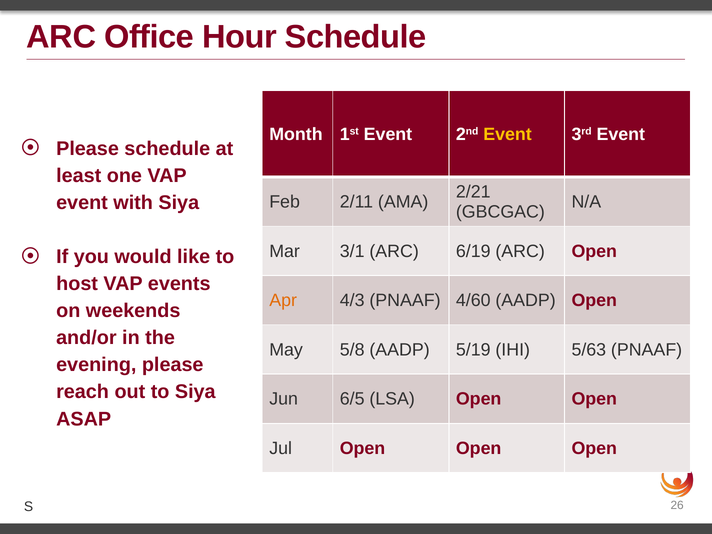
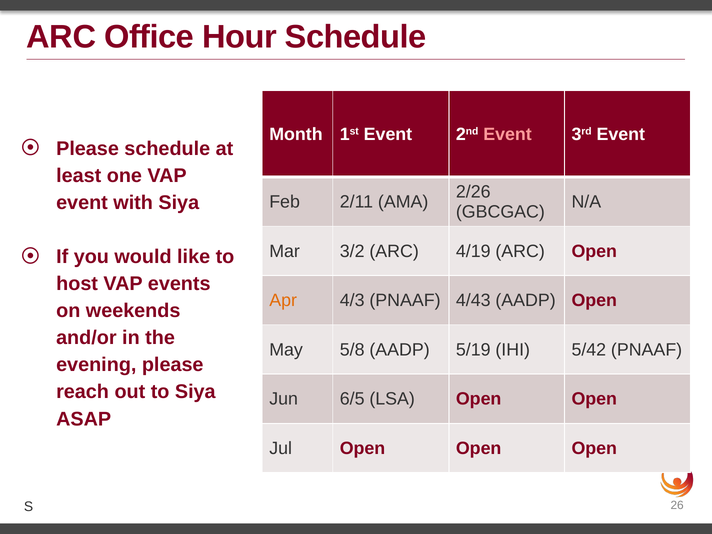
Event at (508, 134) colour: yellow -> pink
2/21: 2/21 -> 2/26
3/1: 3/1 -> 3/2
6/19: 6/19 -> 4/19
4/60: 4/60 -> 4/43
5/63: 5/63 -> 5/42
